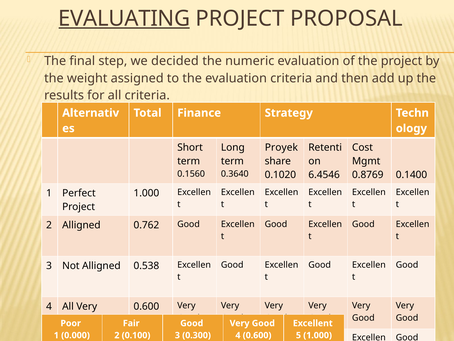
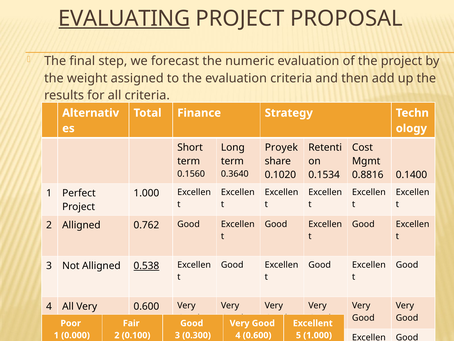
decided: decided -> forecast
6.4546: 6.4546 -> 0.1534
0.8769: 0.8769 -> 0.8816
0.538 underline: none -> present
